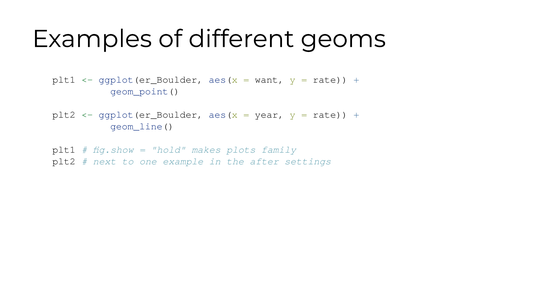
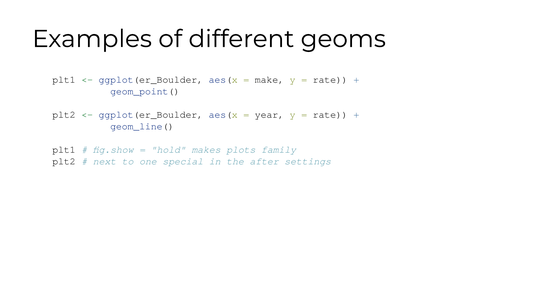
want: want -> make
example: example -> special
